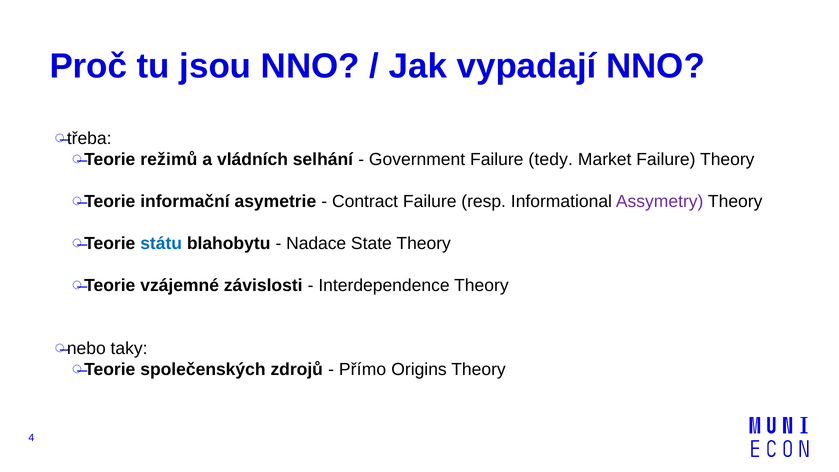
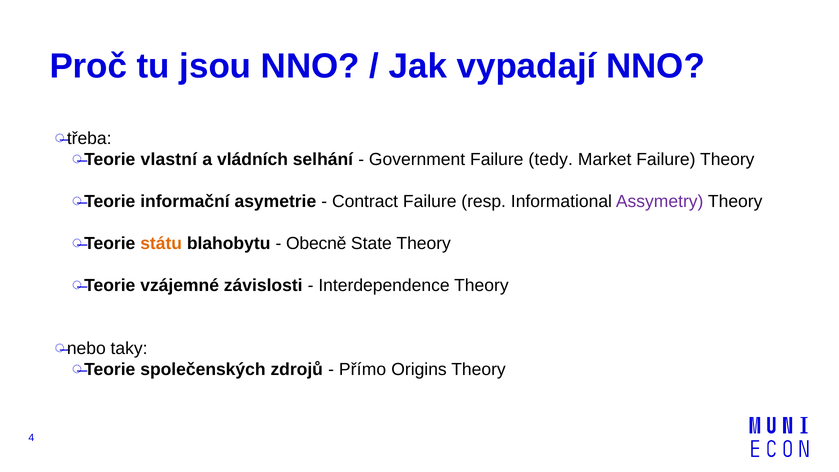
režimů: režimů -> vlastní
státu colour: blue -> orange
Nadace: Nadace -> Obecně
